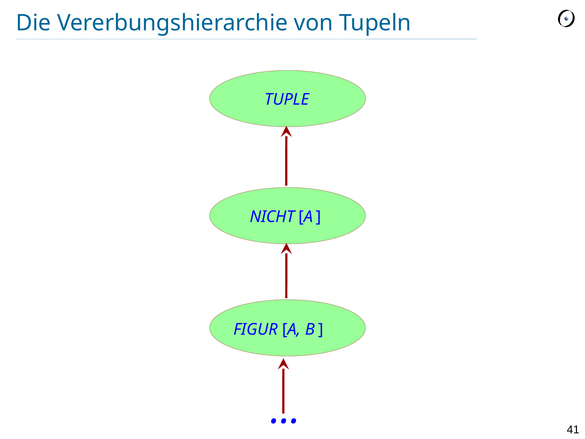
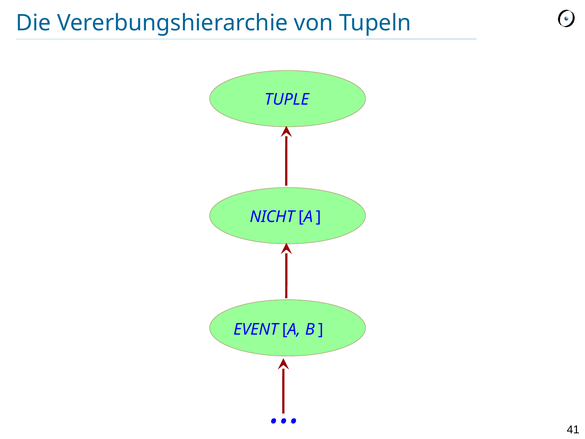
FIGUR: FIGUR -> EVENT
